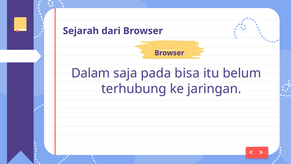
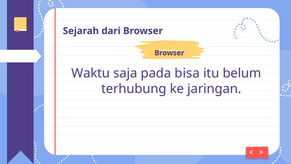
Dalam: Dalam -> Waktu
